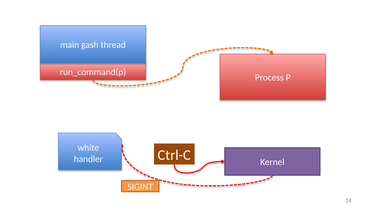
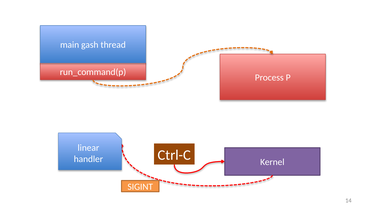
white: white -> linear
